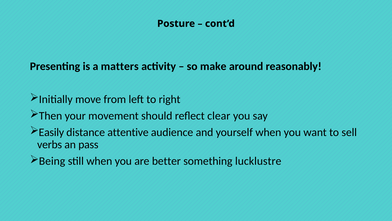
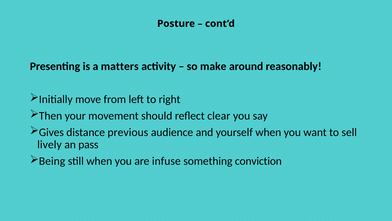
Easily: Easily -> Gives
attentive: attentive -> previous
verbs: verbs -> lively
better: better -> infuse
lucklustre: lucklustre -> conviction
